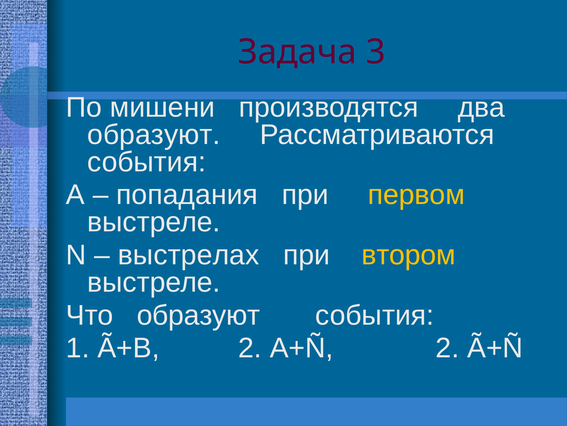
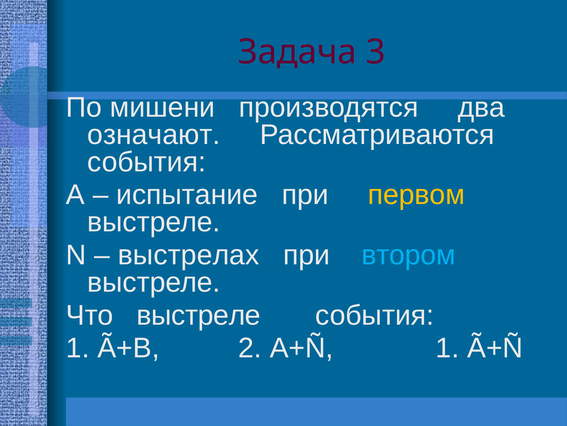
образуют at (154, 135): образуют -> означают
попадания: попадания -> испытание
втором colour: yellow -> light blue
Что образуют: образуют -> выстреле
А+Ñ 2: 2 -> 1
